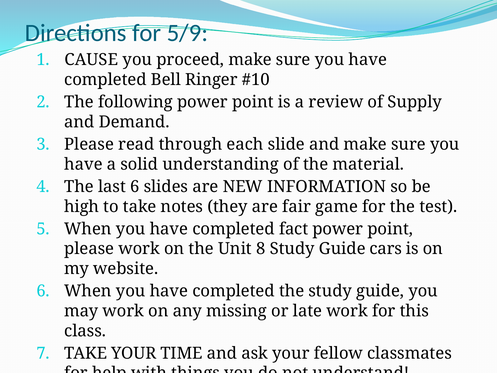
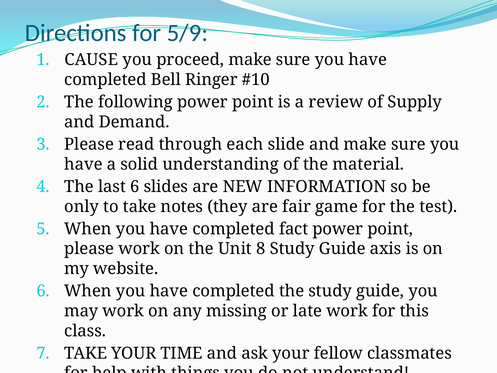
high: high -> only
cars: cars -> axis
